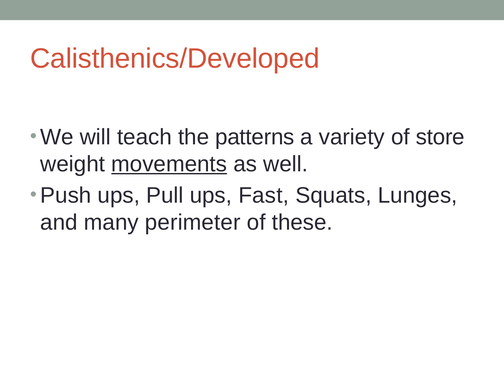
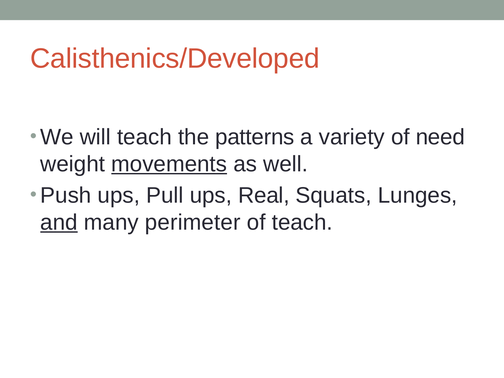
store: store -> need
Fast: Fast -> Real
and underline: none -> present
of these: these -> teach
